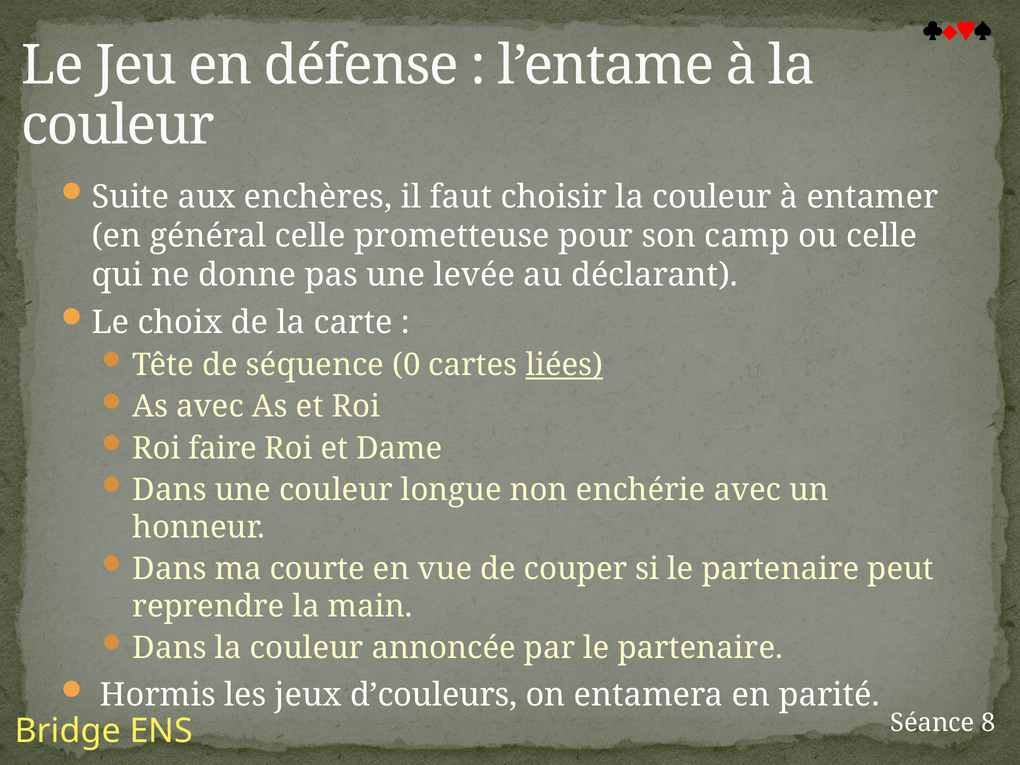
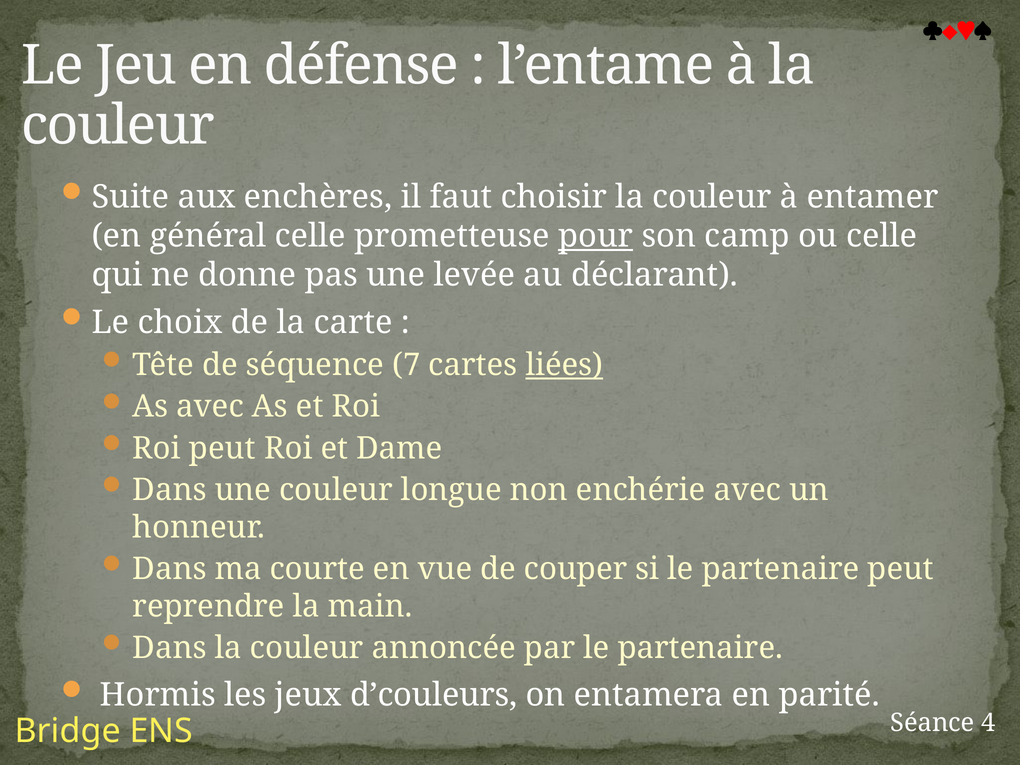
pour underline: none -> present
0: 0 -> 7
Roi faire: faire -> peut
8: 8 -> 4
